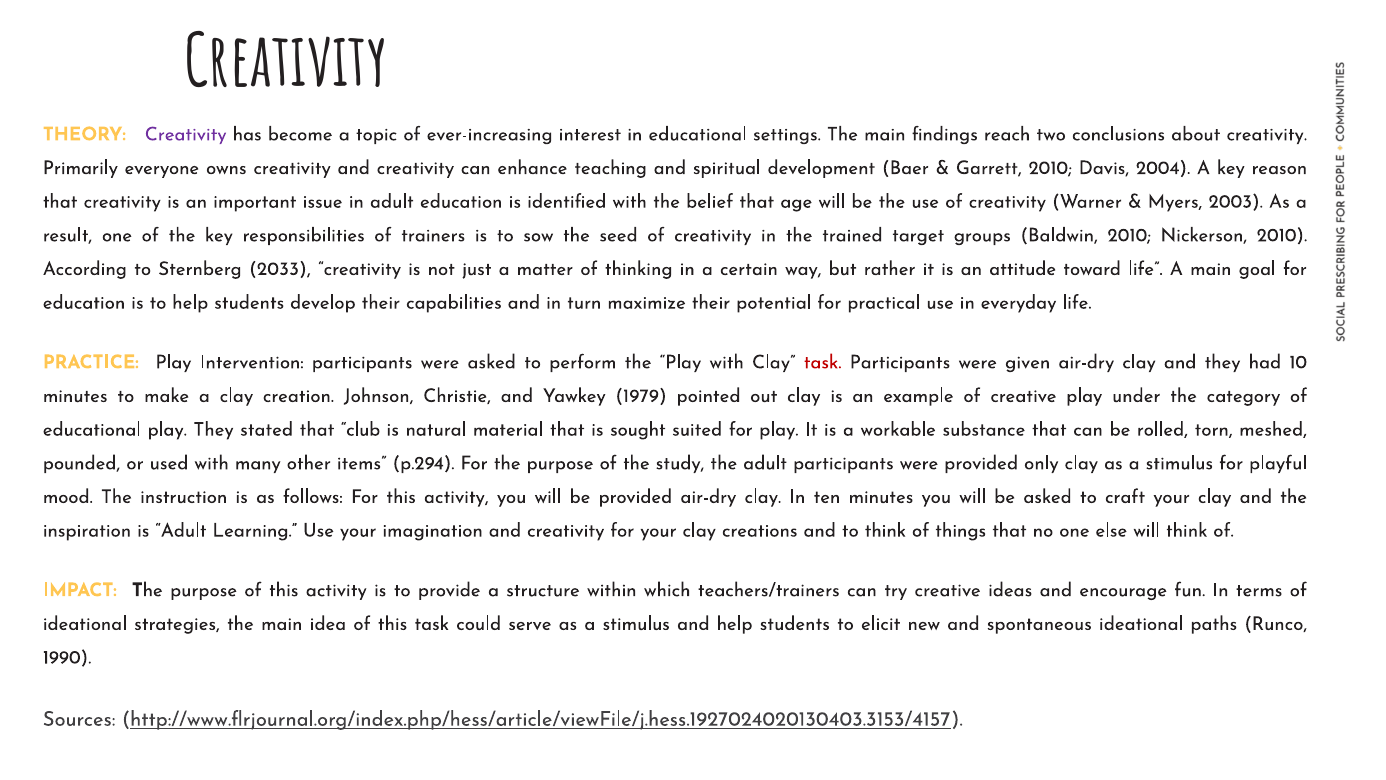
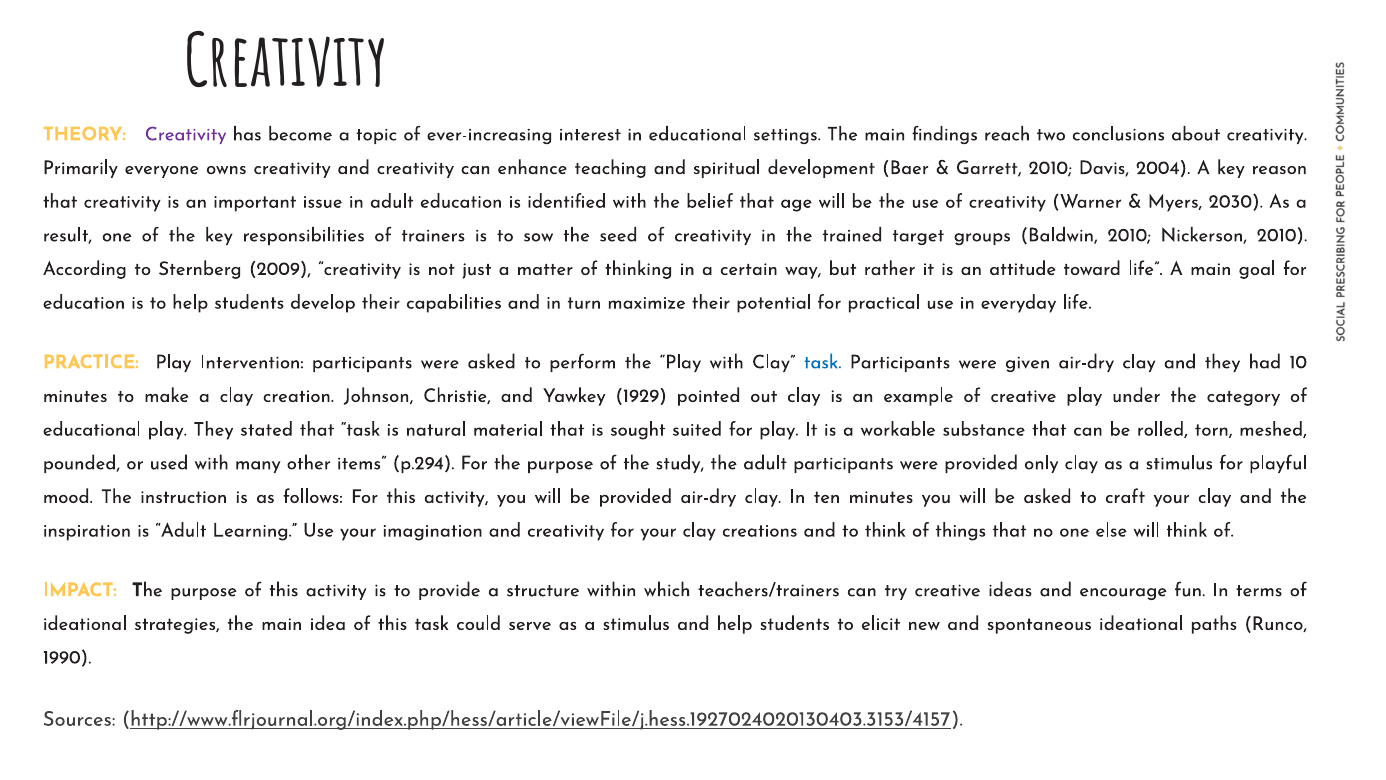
2003: 2003 -> 2030
2033: 2033 -> 2009
task at (823, 362) colour: red -> blue
1979: 1979 -> 1929
that club: club -> task
